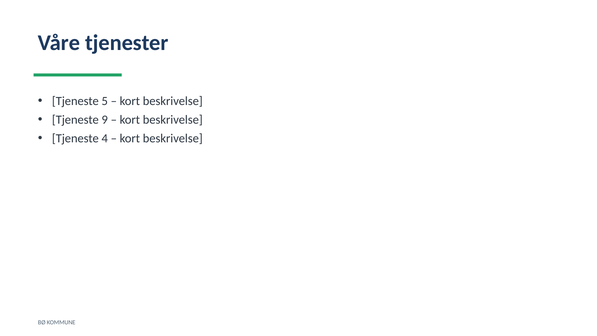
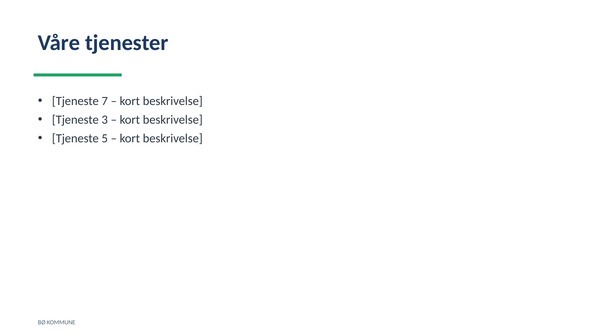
5: 5 -> 7
9: 9 -> 3
4: 4 -> 5
